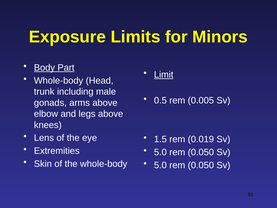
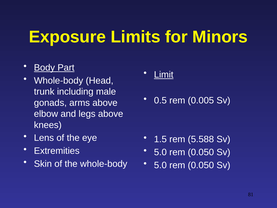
0.019: 0.019 -> 5.588
